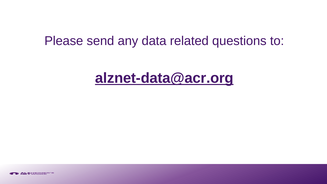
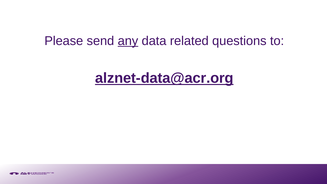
any underline: none -> present
